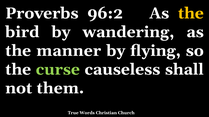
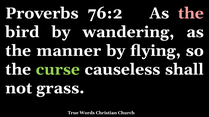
96:2: 96:2 -> 76:2
the at (191, 13) colour: yellow -> pink
them: them -> grass
